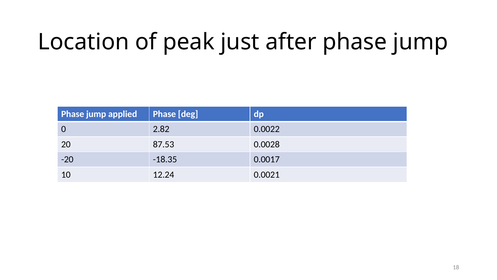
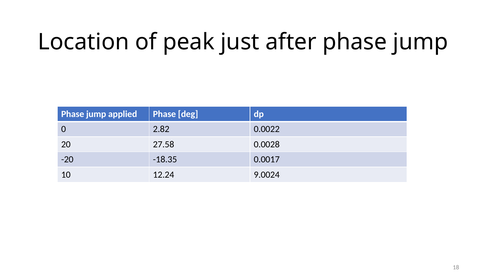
87.53: 87.53 -> 27.58
0.0021: 0.0021 -> 9.0024
